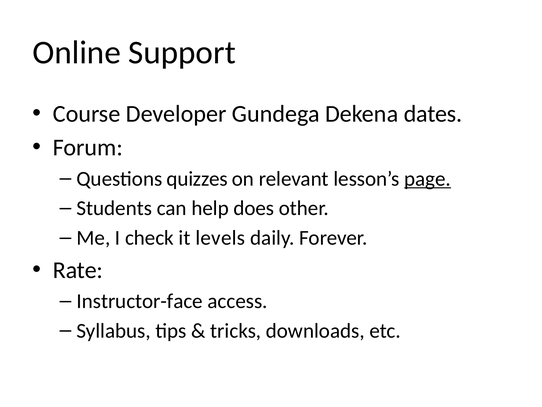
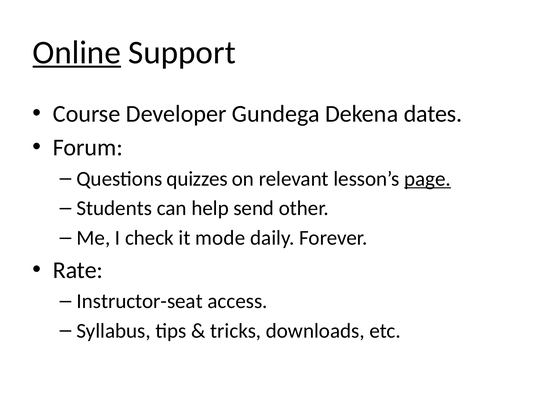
Online underline: none -> present
does: does -> send
levels: levels -> mode
Instructor-face: Instructor-face -> Instructor-seat
